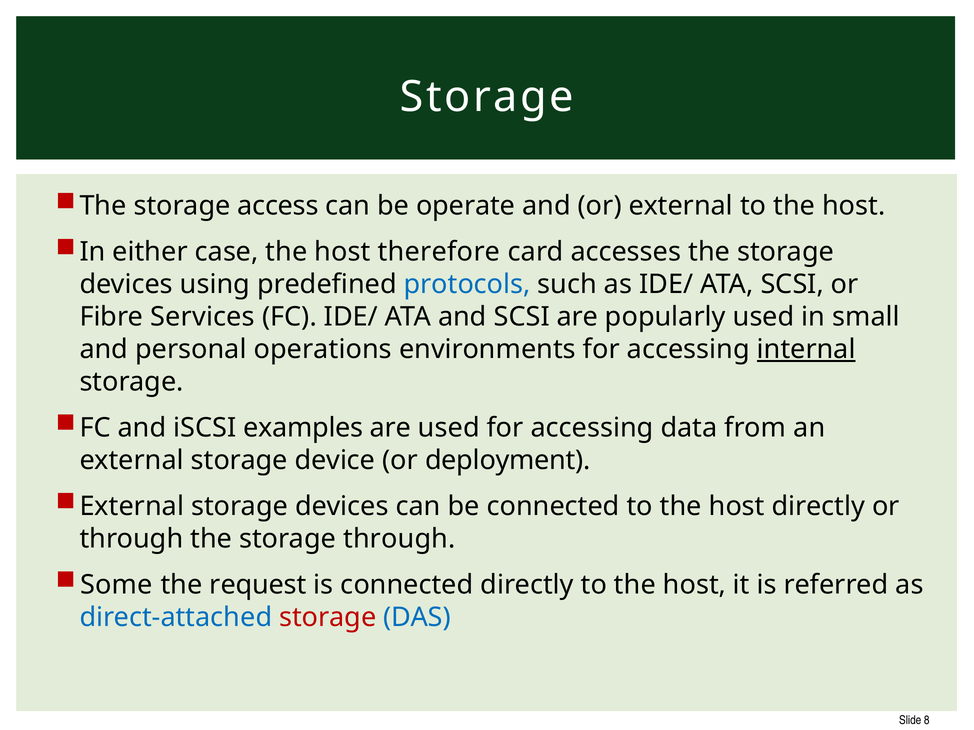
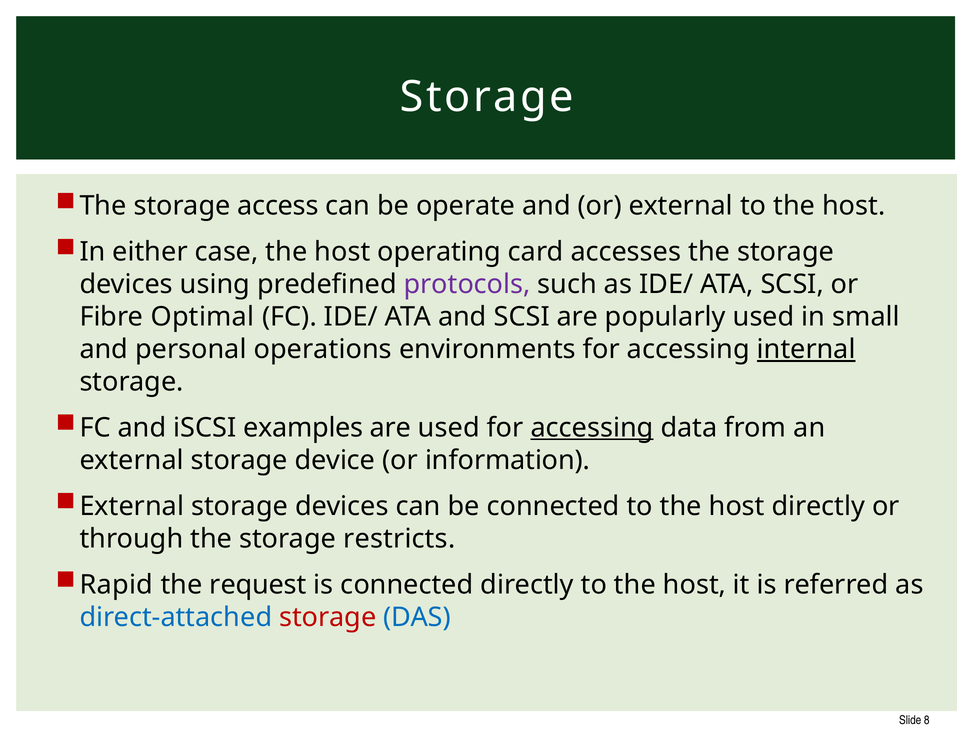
therefore: therefore -> operating
protocols colour: blue -> purple
Services: Services -> Optimal
accessing at (592, 428) underline: none -> present
deployment: deployment -> information
storage through: through -> restricts
Some: Some -> Rapid
